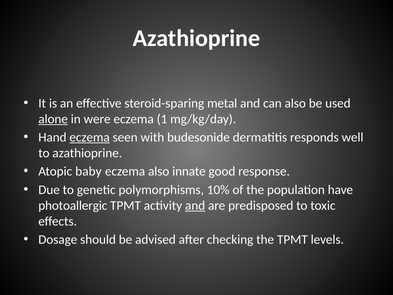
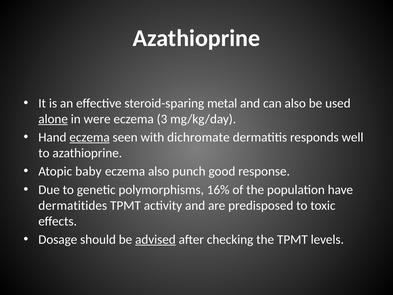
1: 1 -> 3
budesonide: budesonide -> dichromate
innate: innate -> punch
10%: 10% -> 16%
photoallergic: photoallergic -> dermatitides
and at (195, 205) underline: present -> none
advised underline: none -> present
